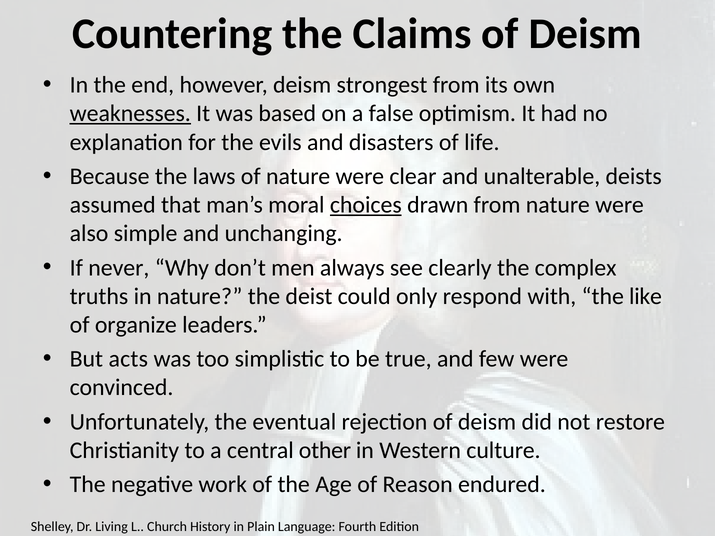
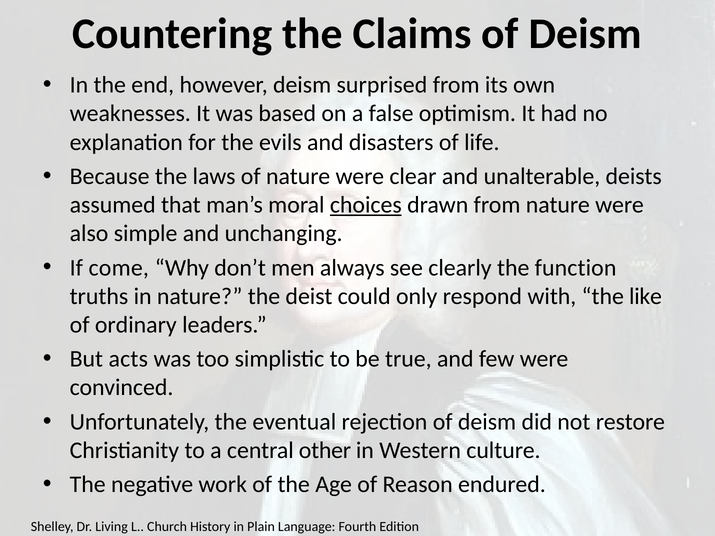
strongest: strongest -> surprised
weaknesses underline: present -> none
never: never -> come
complex: complex -> function
organize: organize -> ordinary
